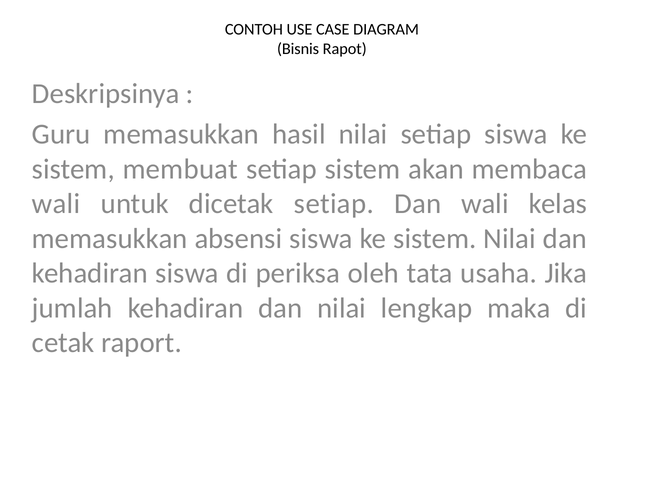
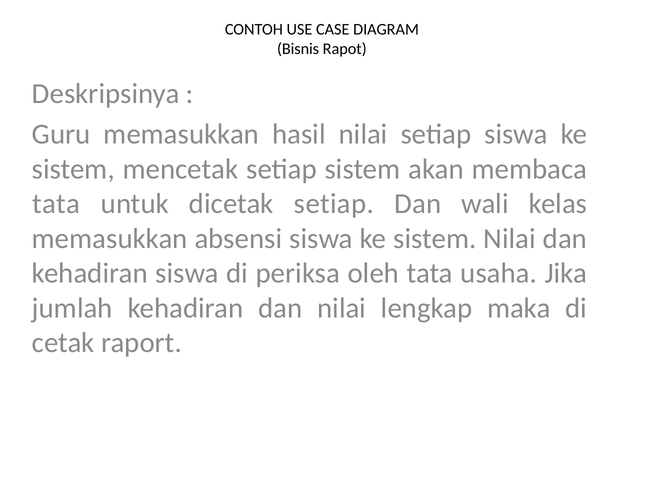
membuat: membuat -> mencetak
wali at (56, 204): wali -> tata
